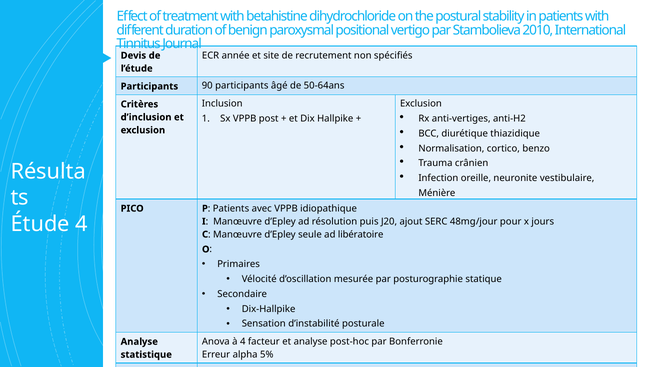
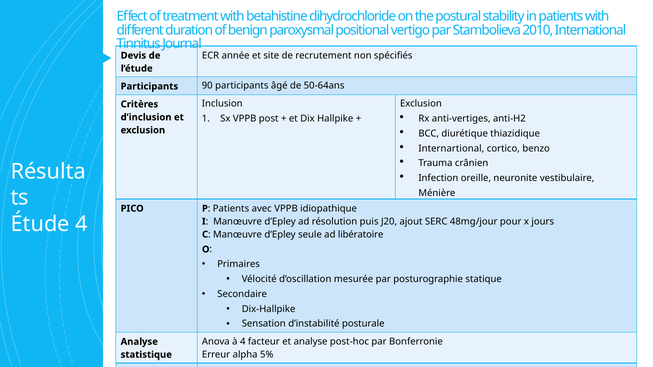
Normalisation at (451, 149): Normalisation -> Internartional
